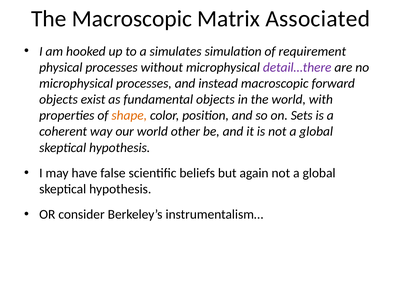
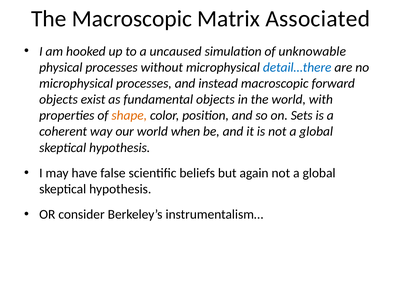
simulates: simulates -> uncaused
requirement: requirement -> unknowable
detail…there colour: purple -> blue
other: other -> when
